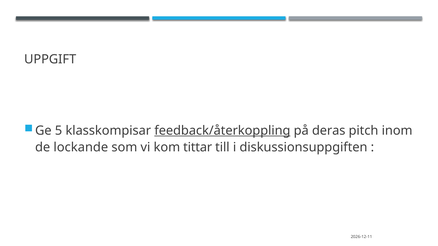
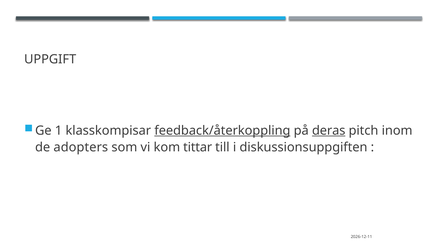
5: 5 -> 1
deras underline: none -> present
lockande: lockande -> adopters
